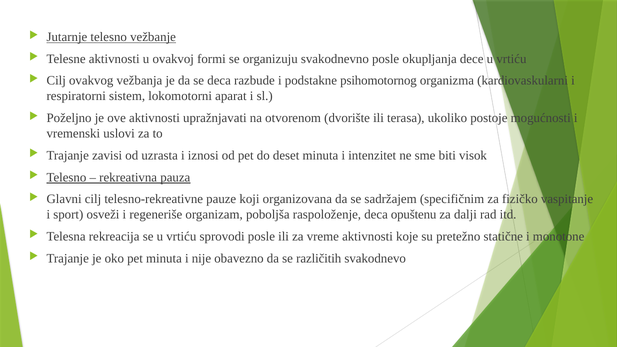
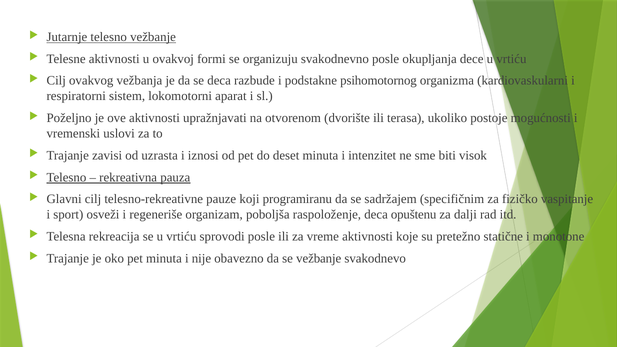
organizovana: organizovana -> programiranu
se različitih: različitih -> vežbanje
